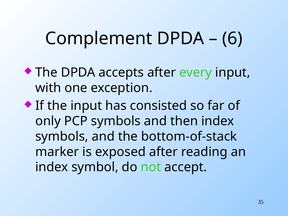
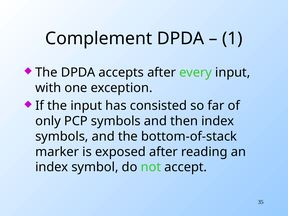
6: 6 -> 1
